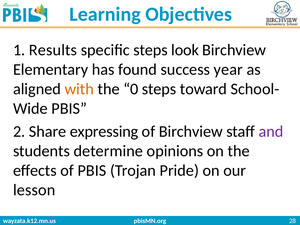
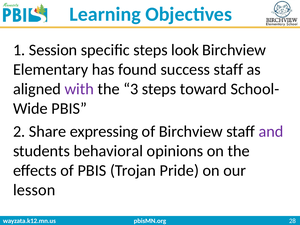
Results: Results -> Session
success year: year -> staff
with colour: orange -> purple
0: 0 -> 3
determine: determine -> behavioral
